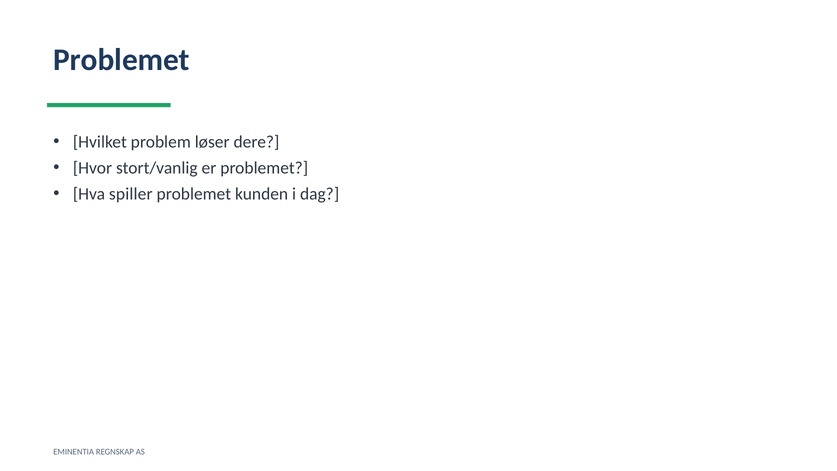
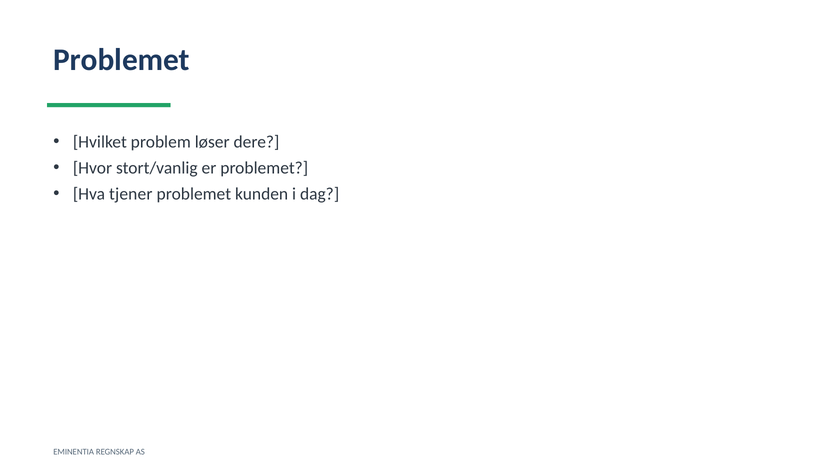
spiller: spiller -> tjener
